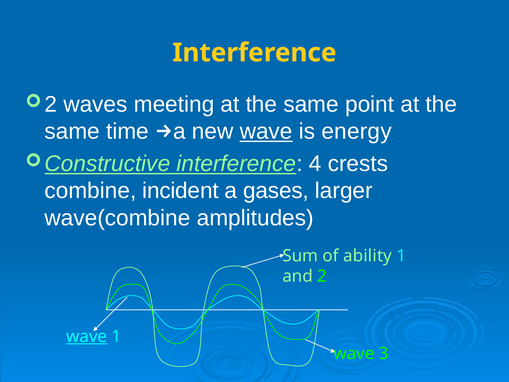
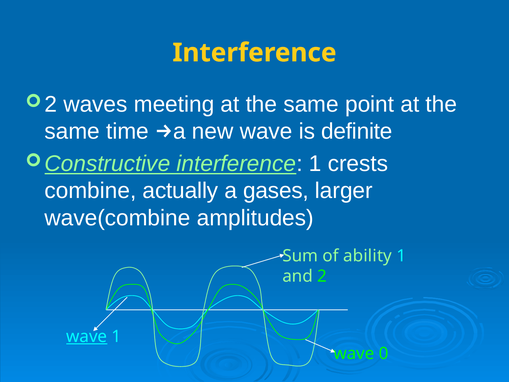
wave at (266, 131) underline: present -> none
energy: energy -> definite
interference 4: 4 -> 1
incident: incident -> actually
3: 3 -> 0
